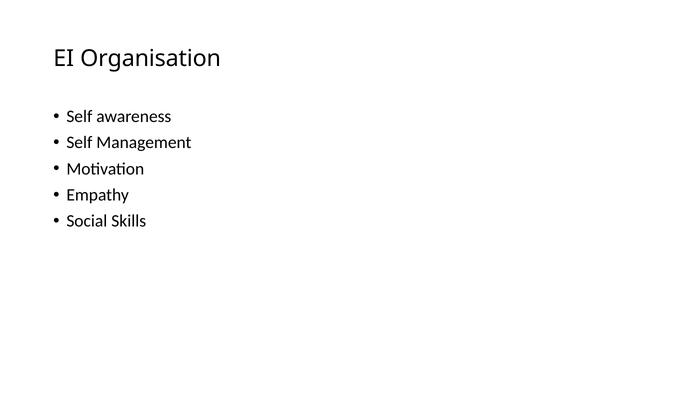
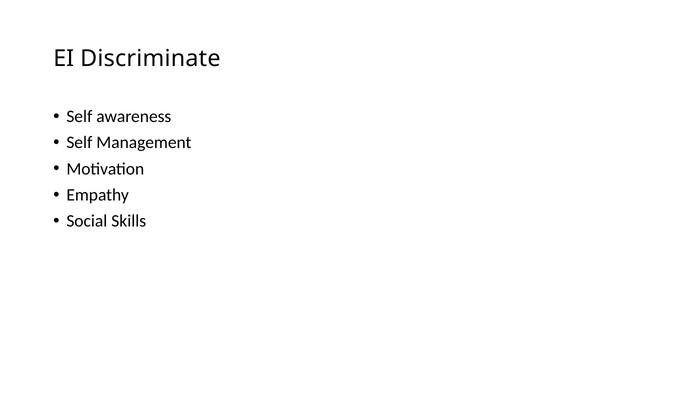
Organisation: Organisation -> Discriminate
